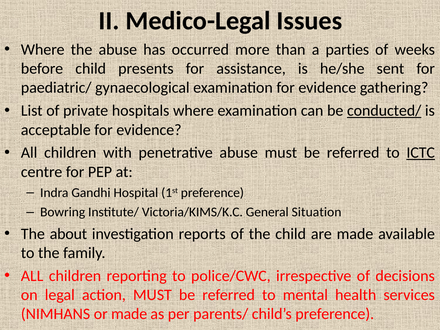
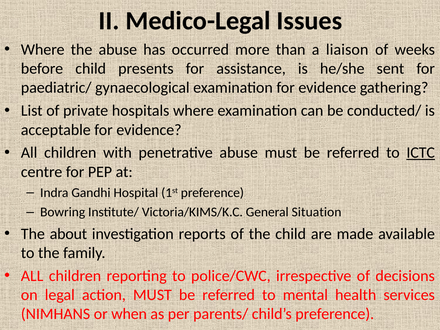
parties: parties -> liaison
conducted/ underline: present -> none
or made: made -> when
